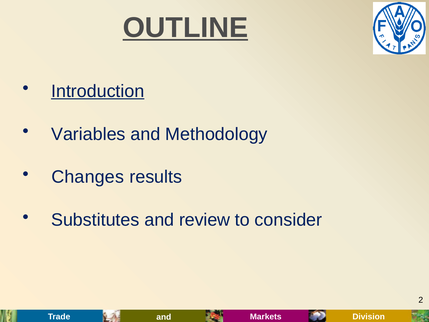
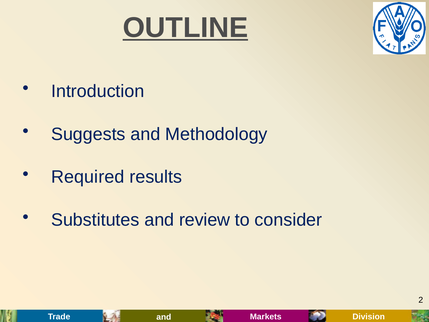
Introduction underline: present -> none
Variables: Variables -> Suggests
Changes: Changes -> Required
